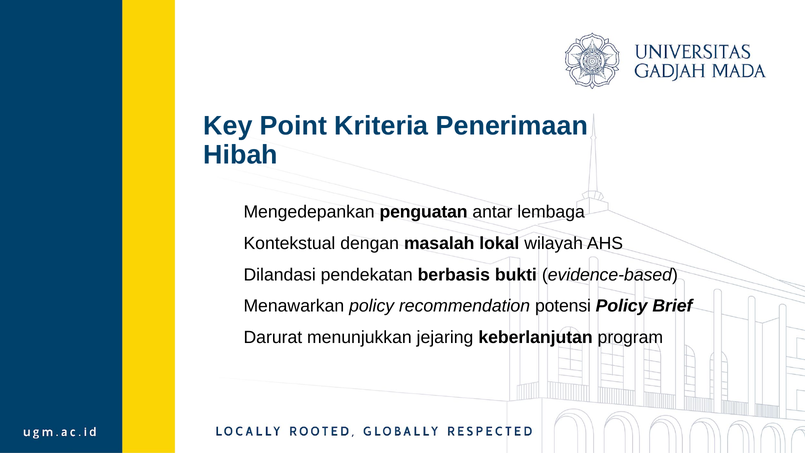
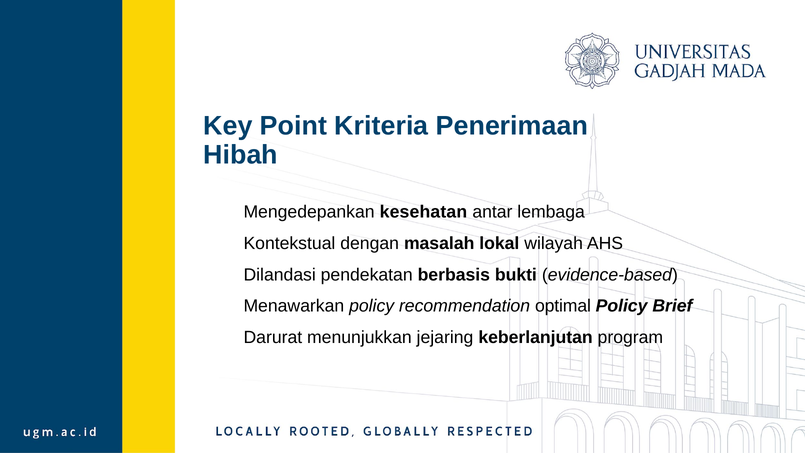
penguatan: penguatan -> kesehatan
potensi: potensi -> optimal
